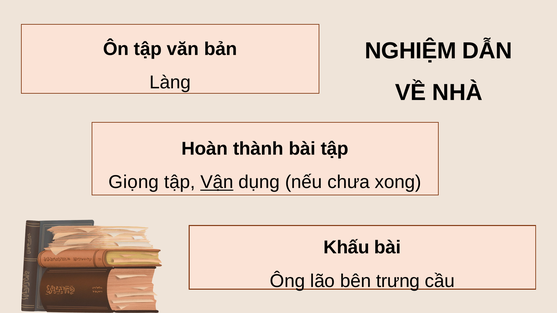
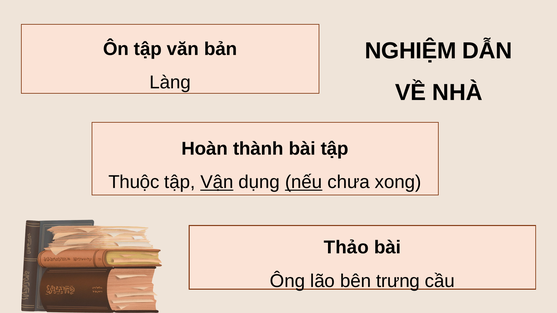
Giọng: Giọng -> Thuộc
nếu underline: none -> present
Khấu: Khấu -> Thảo
